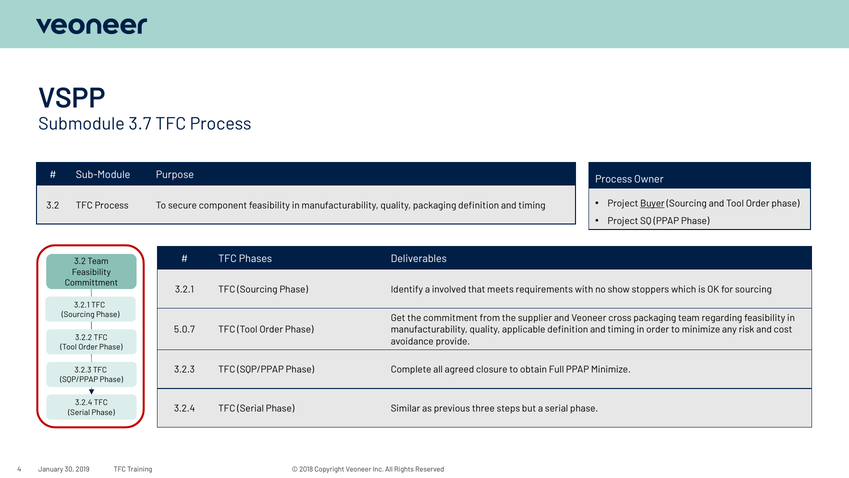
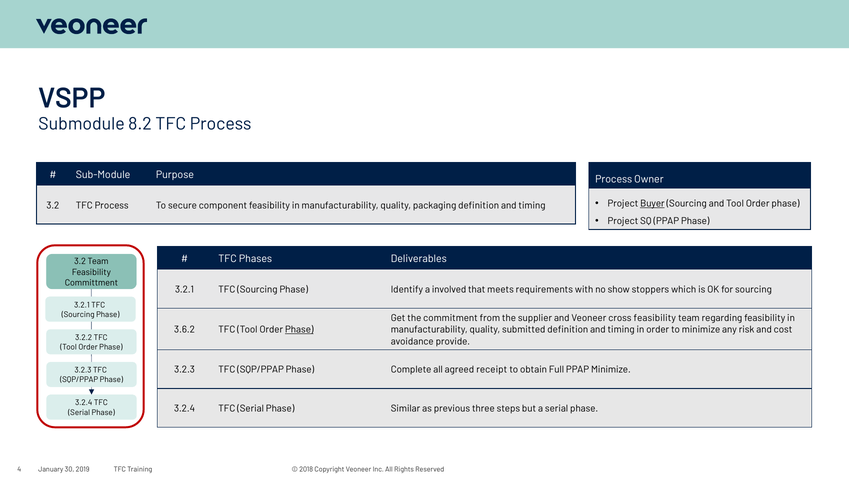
3.7: 3.7 -> 8.2
cross packaging: packaging -> feasibility
5.0.7: 5.0.7 -> 3.6.2
Phase at (299, 329) underline: none -> present
applicable: applicable -> submitted
closure: closure -> receipt
